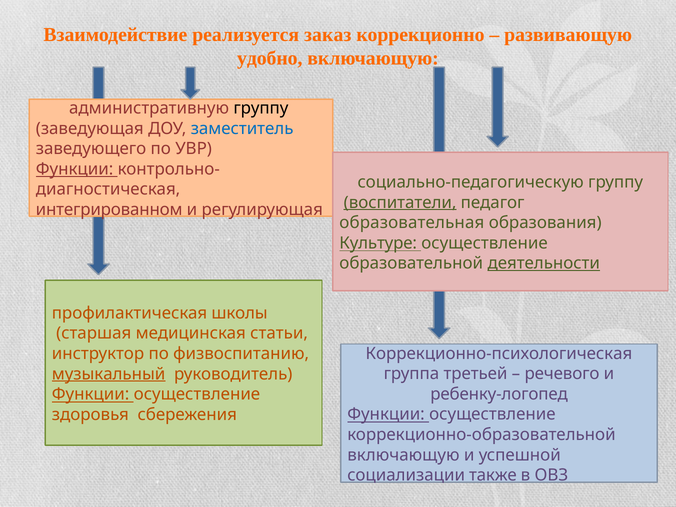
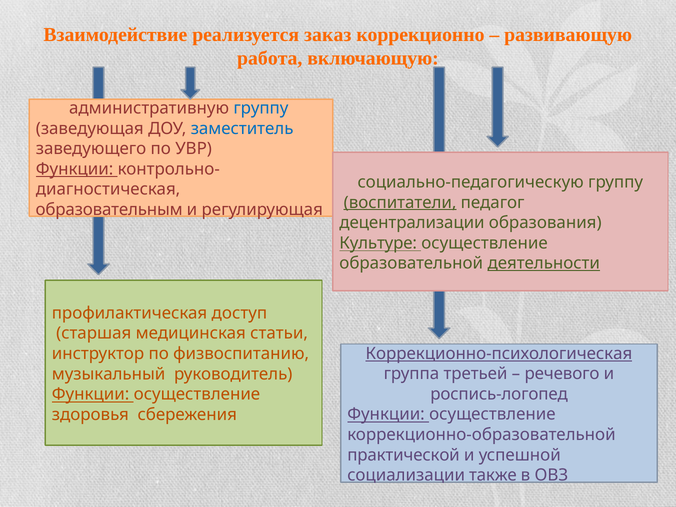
удобно: удобно -> работа
группу at (261, 108) colour: black -> blue
интегрированном: интегрированном -> образовательным
образовательная: образовательная -> децентрализации
школы: школы -> доступ
Коррекционно-психологическая underline: none -> present
музыкальный underline: present -> none
ребенку-логопед: ребенку-логопед -> роспись-логопед
включающую at (403, 455): включающую -> практической
